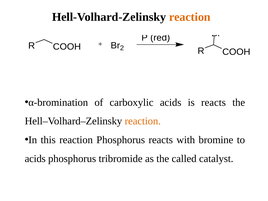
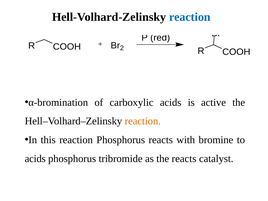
reaction at (190, 17) colour: orange -> blue
is reacts: reacts -> active
the called: called -> reacts
